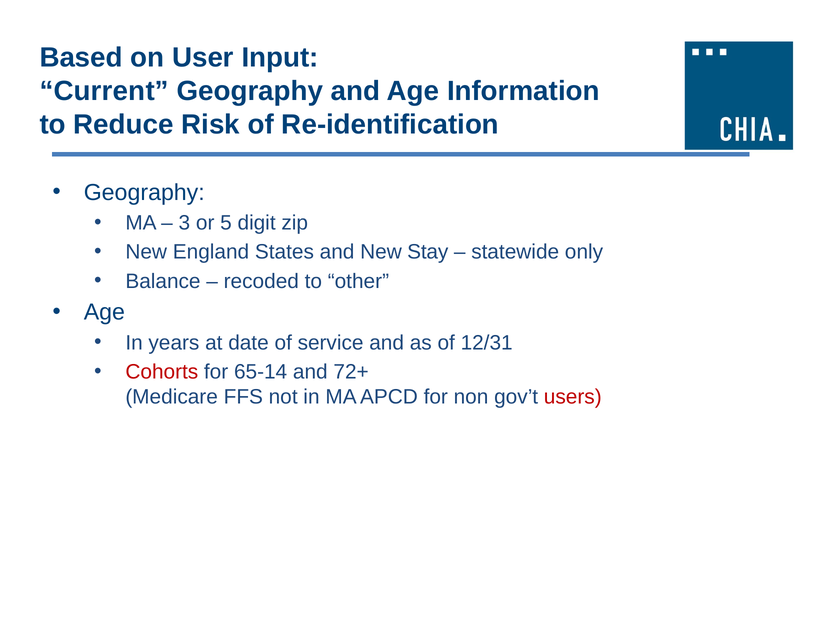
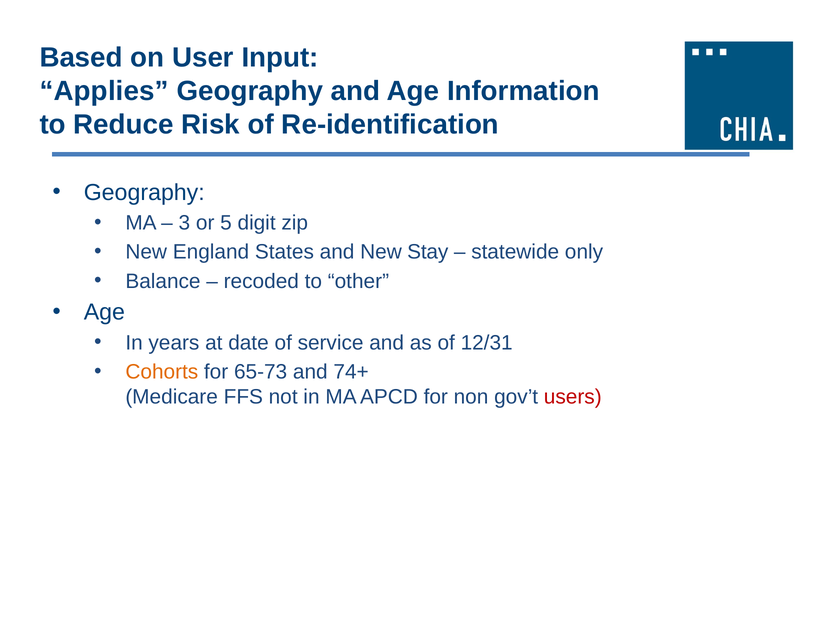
Current: Current -> Applies
Cohorts colour: red -> orange
65-14: 65-14 -> 65-73
72+: 72+ -> 74+
